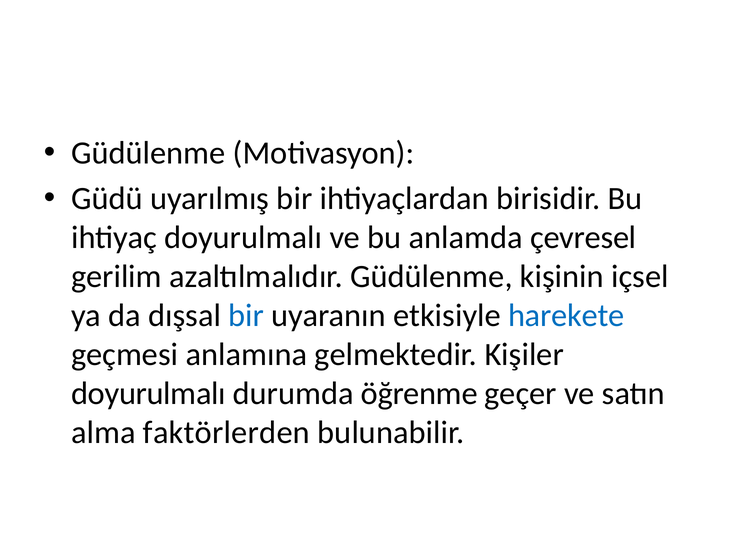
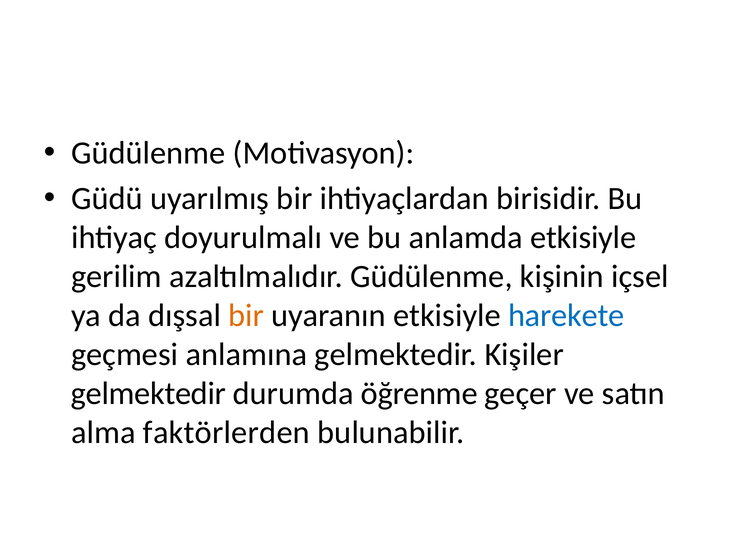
anlamda çevresel: çevresel -> etkisiyle
bir at (246, 315) colour: blue -> orange
doyurulmalı at (148, 393): doyurulmalı -> gelmektedir
